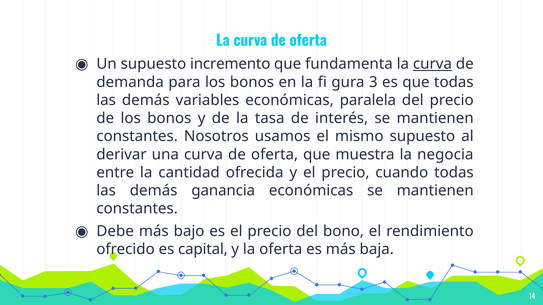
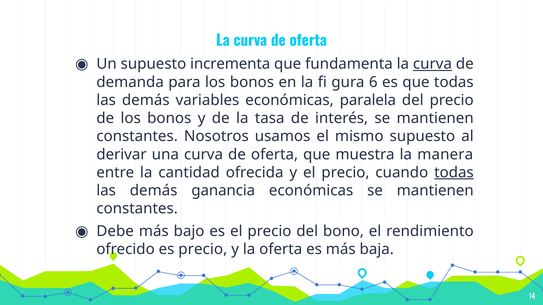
incremento: incremento -> incrementa
3: 3 -> 6
negocia: negocia -> manera
todas at (454, 173) underline: none -> present
es capital: capital -> precio
